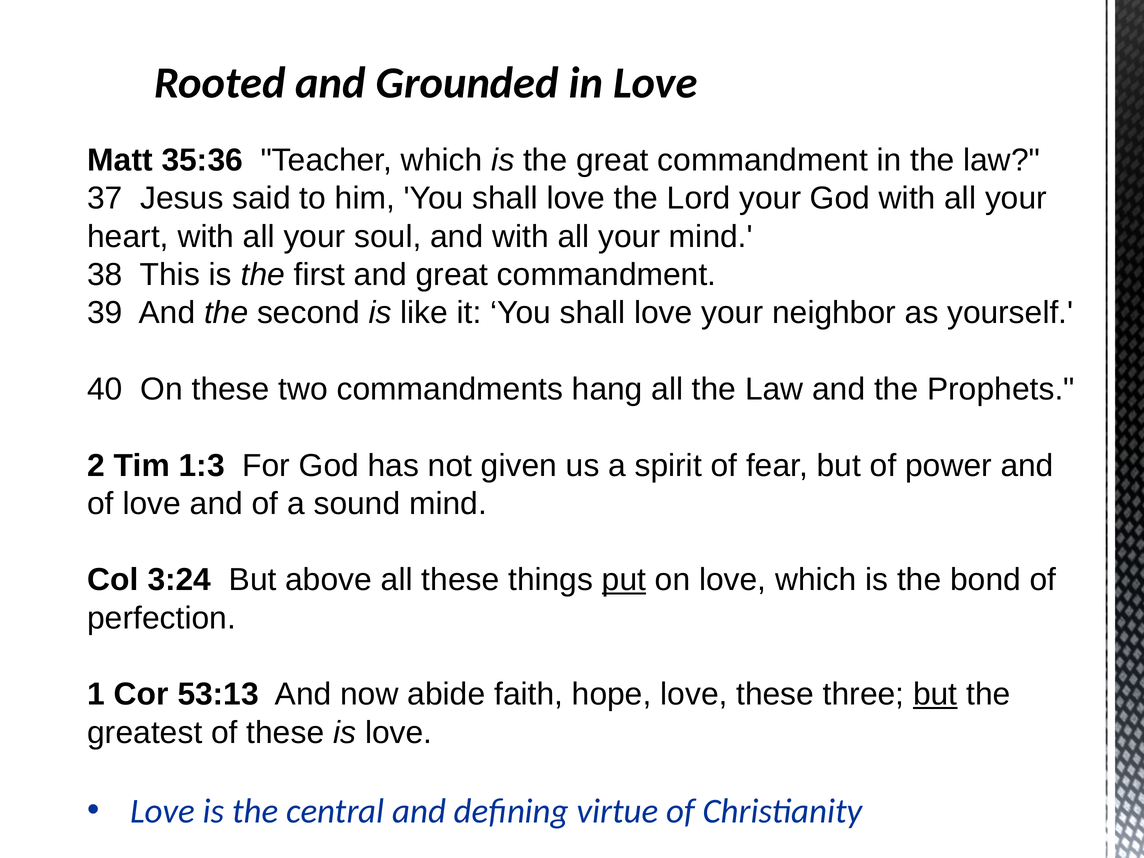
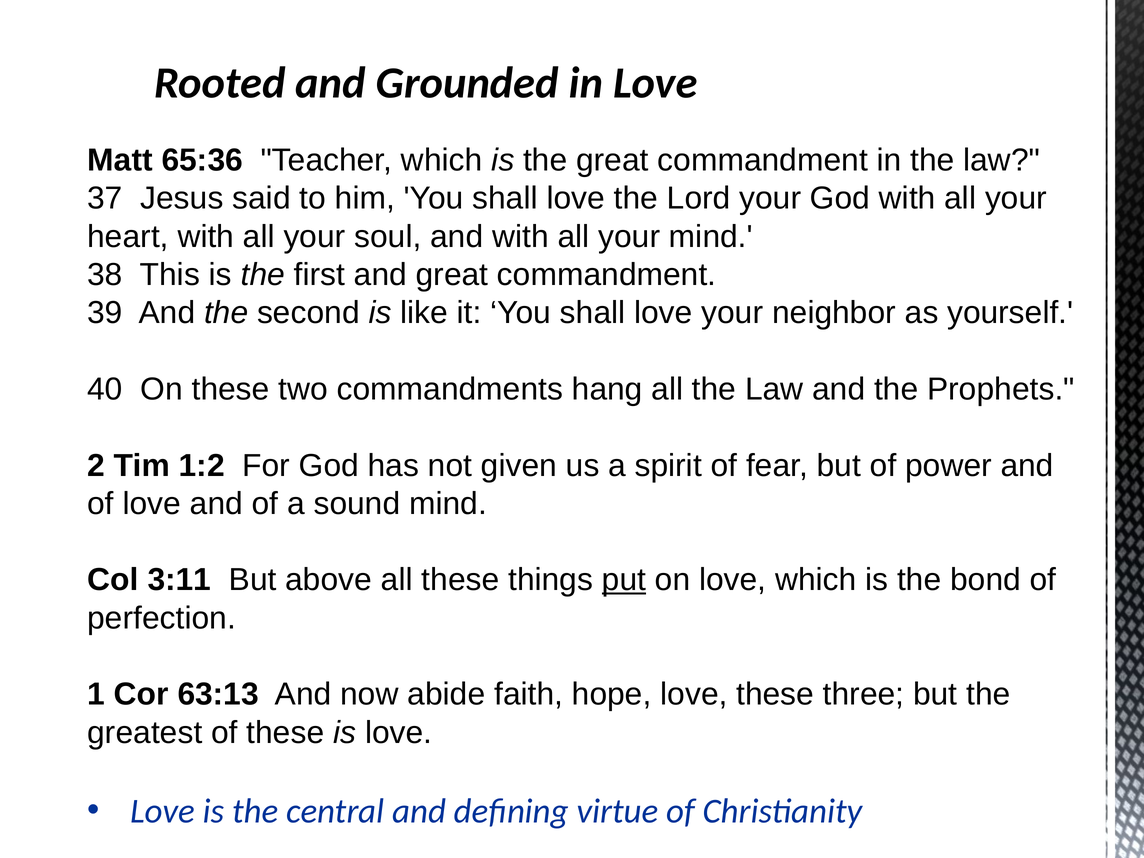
35:36: 35:36 -> 65:36
1:3: 1:3 -> 1:2
3:24: 3:24 -> 3:11
53:13: 53:13 -> 63:13
but at (935, 694) underline: present -> none
